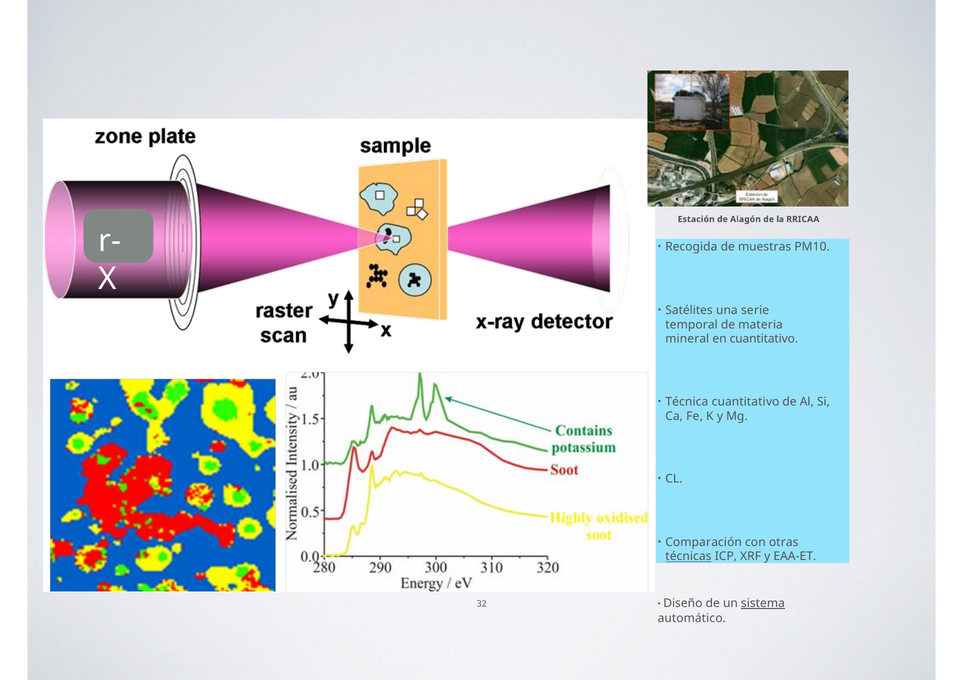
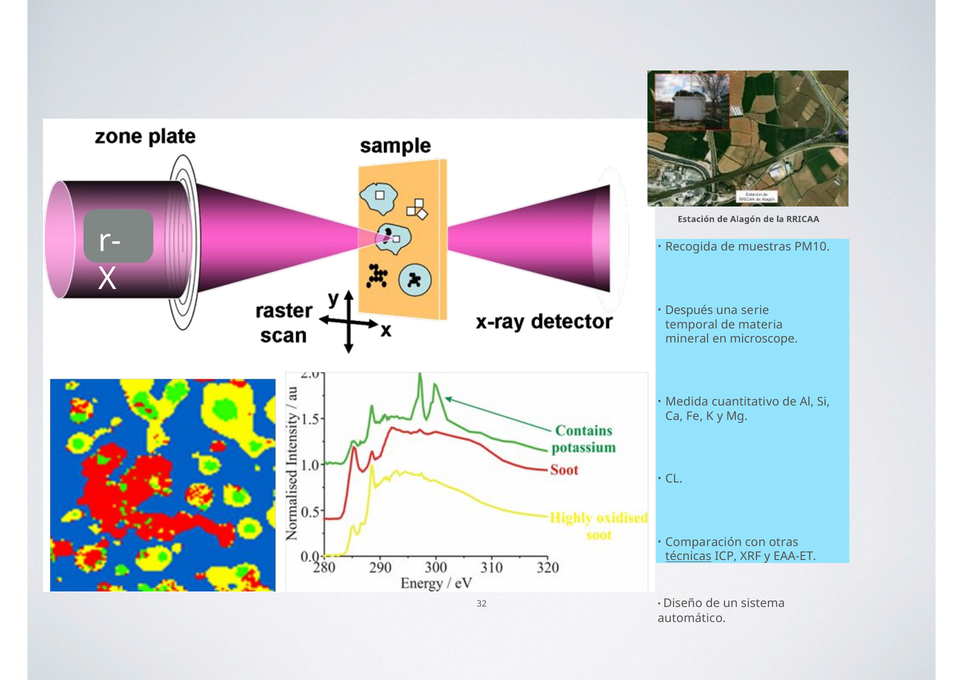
Satélites: Satélites -> Después
en cuantitativo: cuantitativo -> microscope
Técnica: Técnica -> Medida
sistema underline: present -> none
